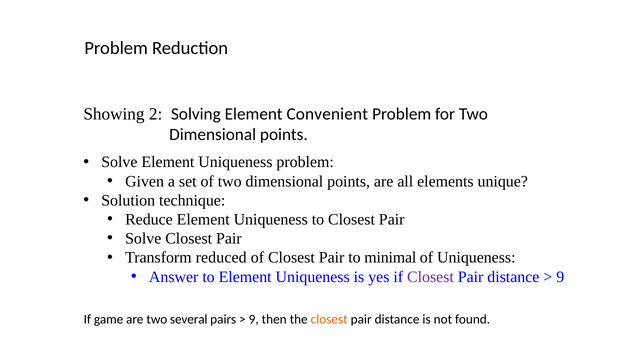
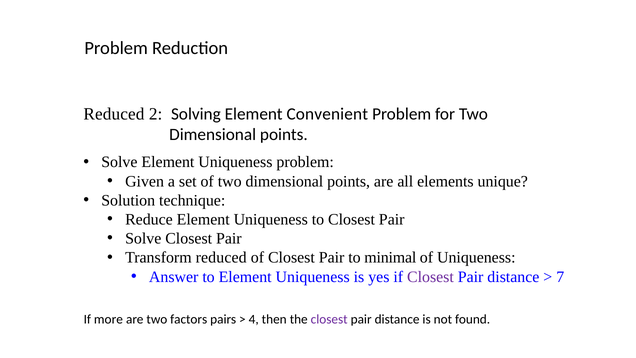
Showing at (114, 114): Showing -> Reduced
9 at (560, 277): 9 -> 7
game: game -> more
several: several -> factors
9 at (254, 319): 9 -> 4
closest at (329, 319) colour: orange -> purple
